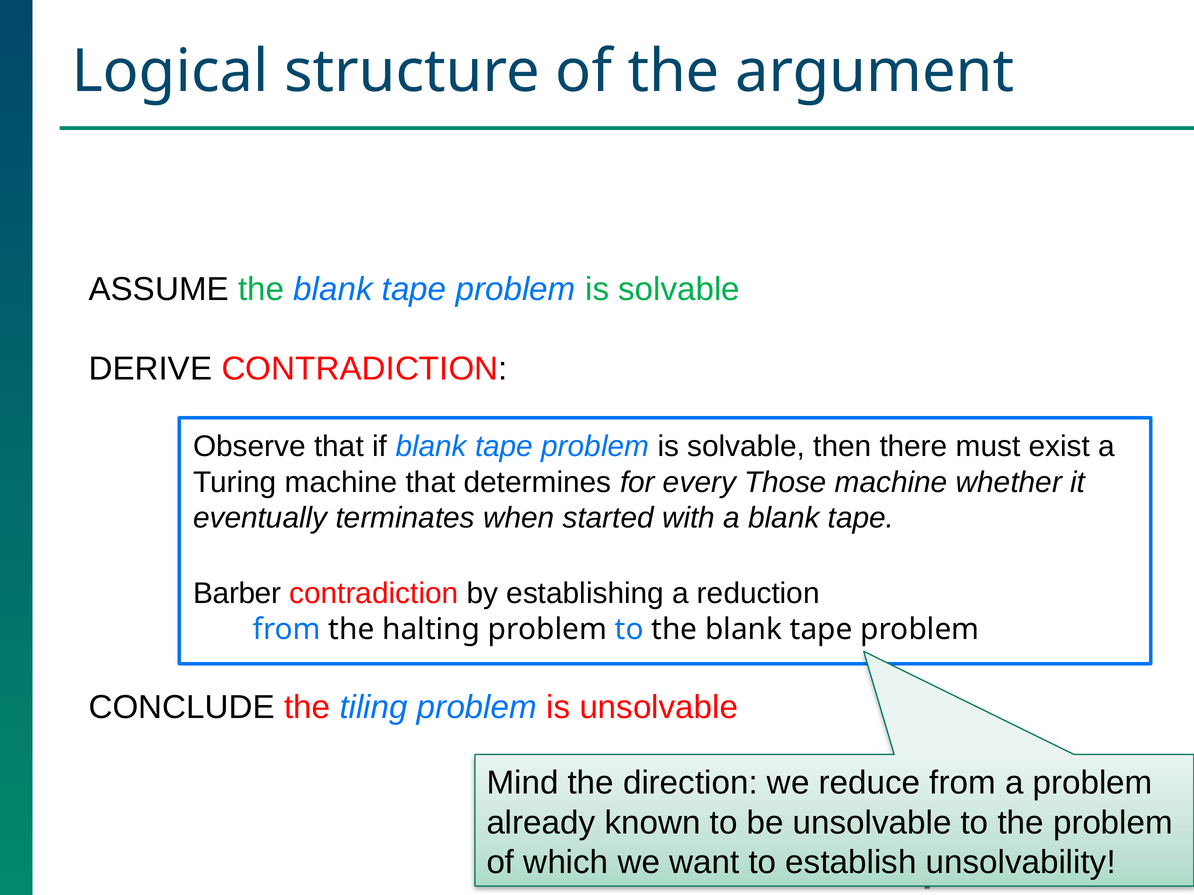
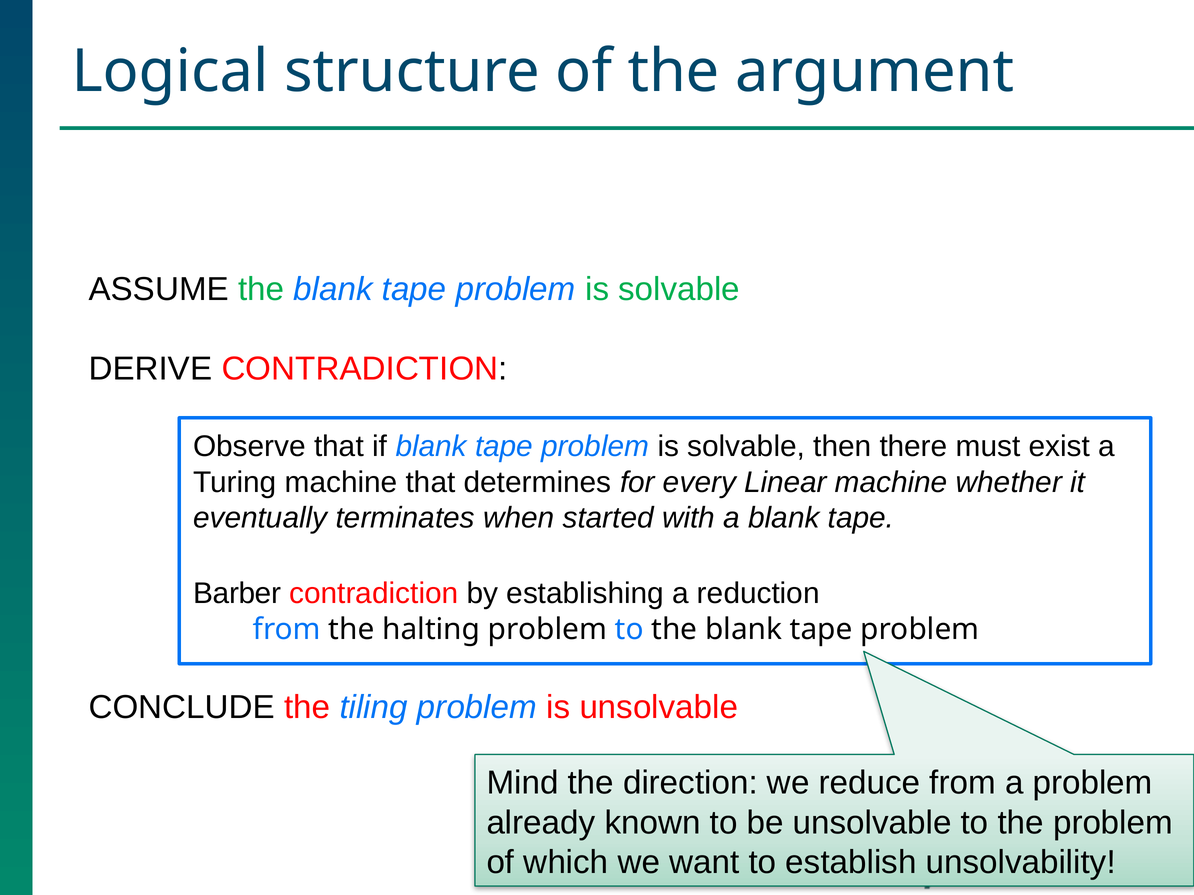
Those: Those -> Linear
